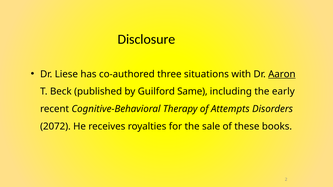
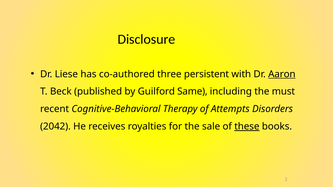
situations: situations -> persistent
early: early -> must
2072: 2072 -> 2042
these underline: none -> present
